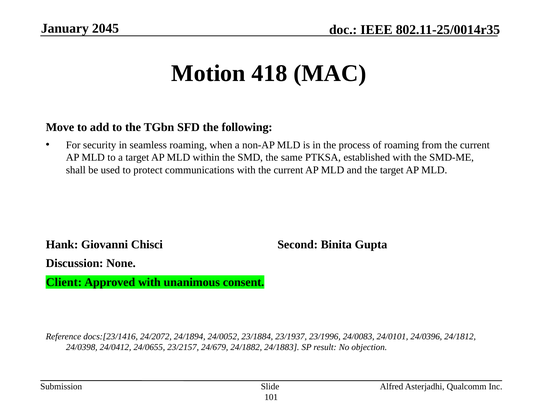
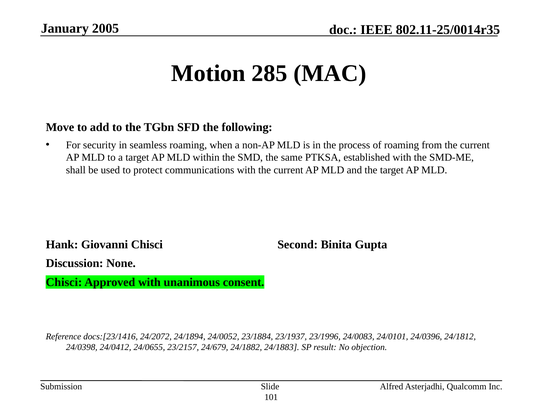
2045: 2045 -> 2005
418: 418 -> 285
Client at (64, 282): Client -> Chisci
